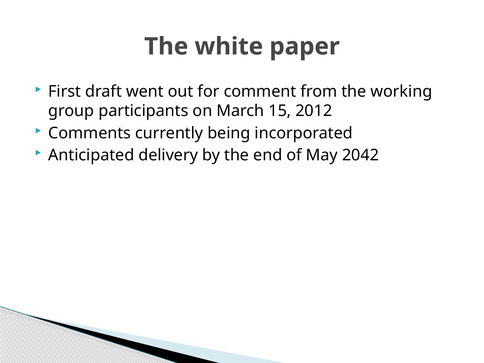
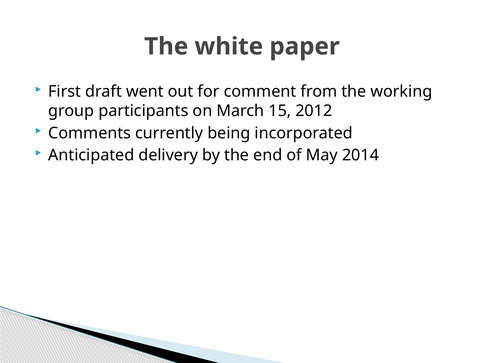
2042: 2042 -> 2014
